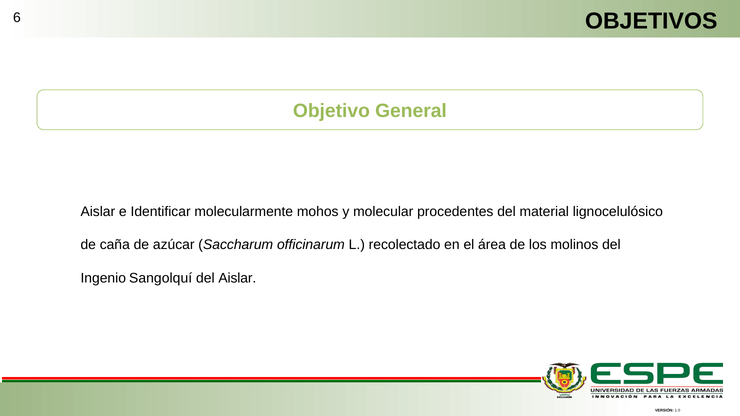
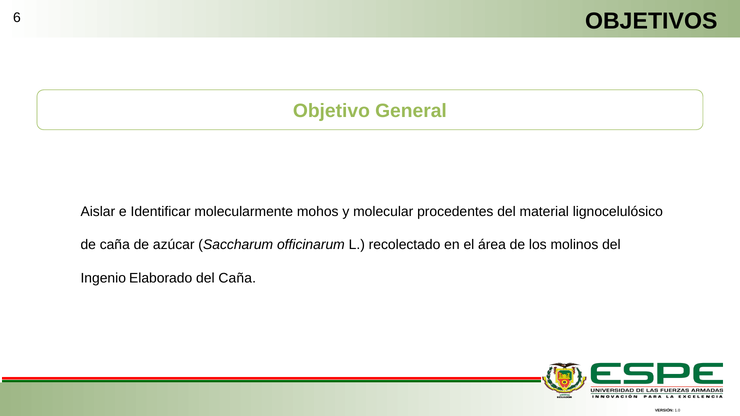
Sangolquí: Sangolquí -> Elaborado
del Aislar: Aislar -> Caña
